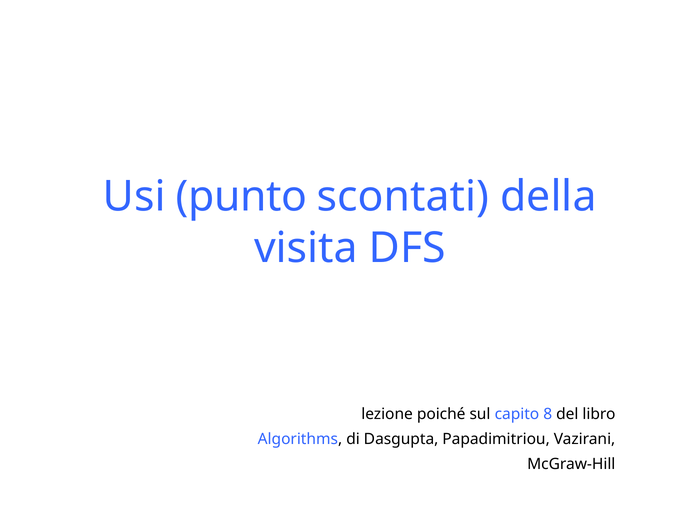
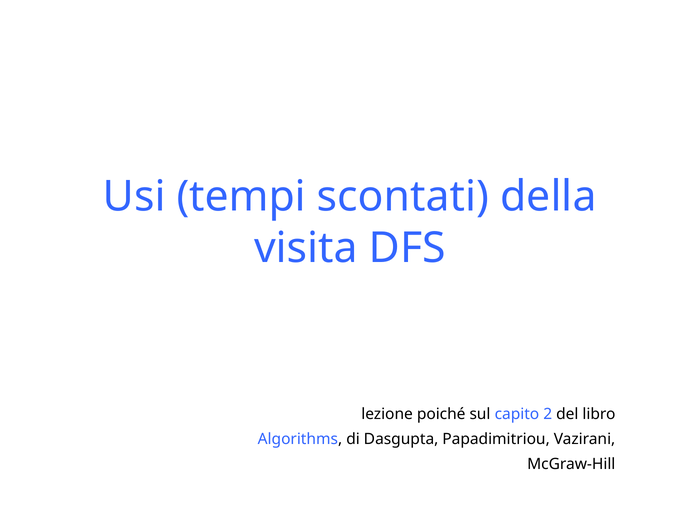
punto: punto -> tempi
8: 8 -> 2
